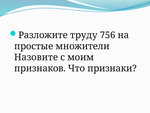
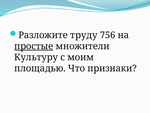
простые underline: none -> present
Назовите: Назовите -> Культуру
признаков: признаков -> площадью
